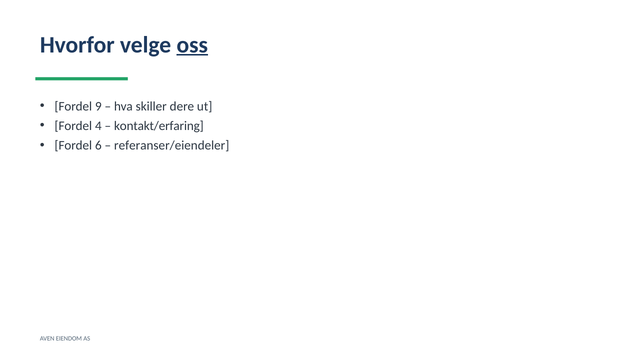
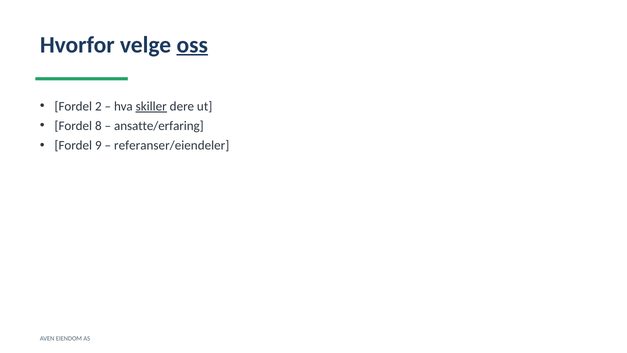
9: 9 -> 2
skiller underline: none -> present
4: 4 -> 8
kontakt/erfaring: kontakt/erfaring -> ansatte/erfaring
6: 6 -> 9
